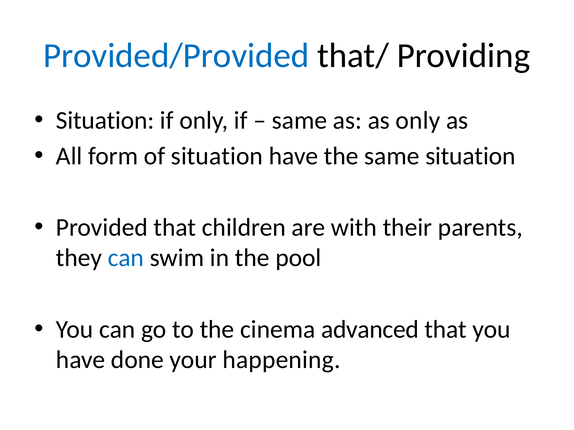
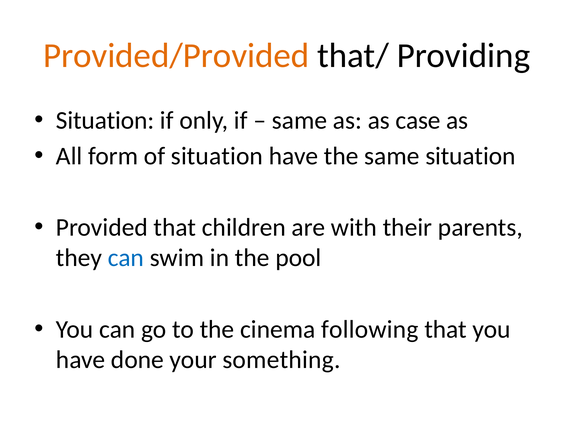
Provided/Provided colour: blue -> orange
as only: only -> case
advanced: advanced -> following
happening: happening -> something
